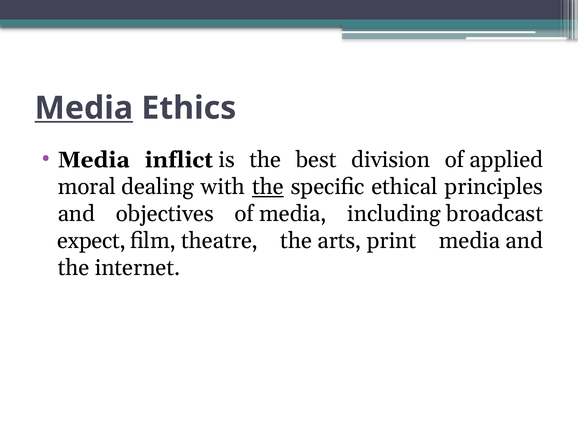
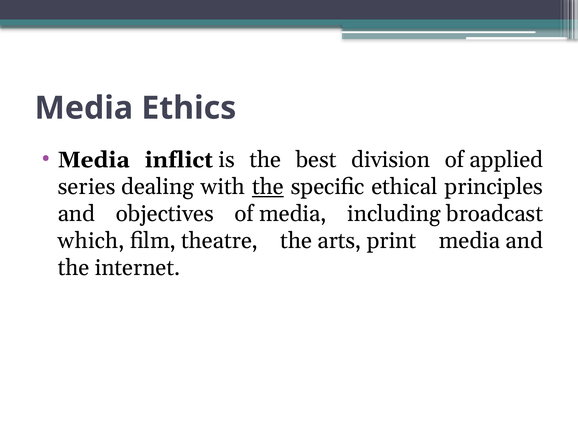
Media at (84, 108) underline: present -> none
moral: moral -> series
expect: expect -> which
